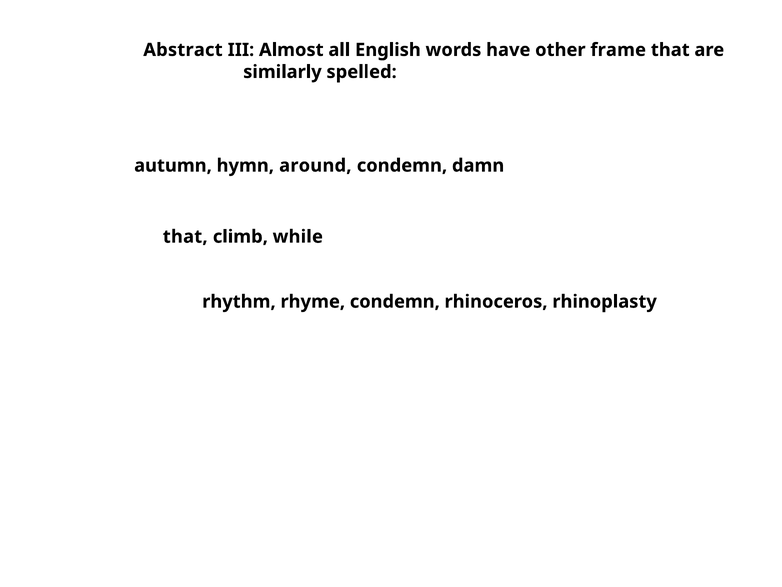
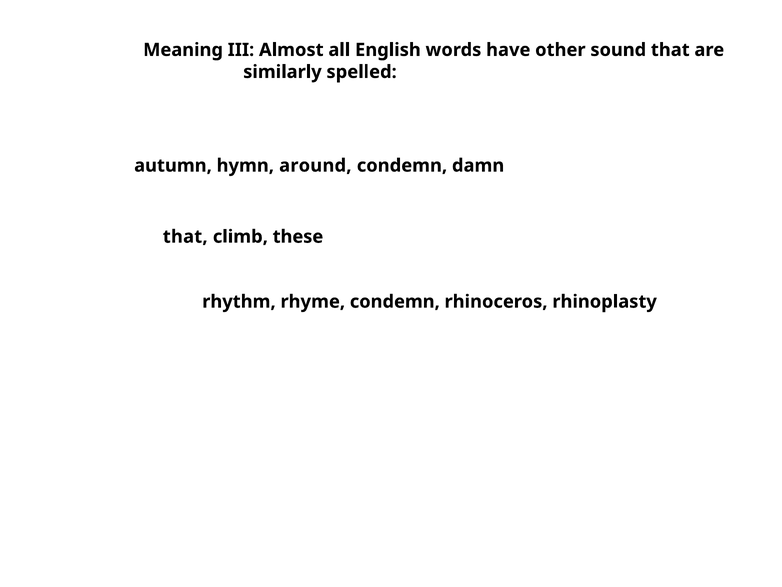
Abstract: Abstract -> Meaning
frame: frame -> sound
while: while -> these
